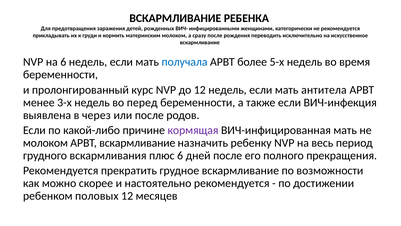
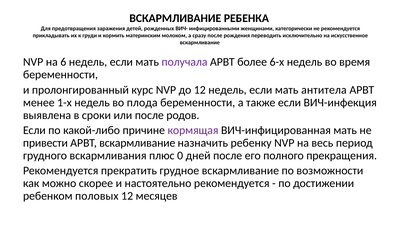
получала colour: blue -> purple
5-х: 5-х -> 6-х
3-х: 3-х -> 1-х
перед: перед -> плода
через: через -> сроки
молоком at (45, 143): молоком -> привести
плюс 6: 6 -> 0
